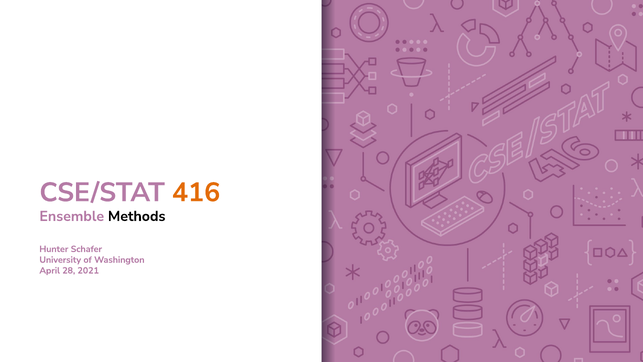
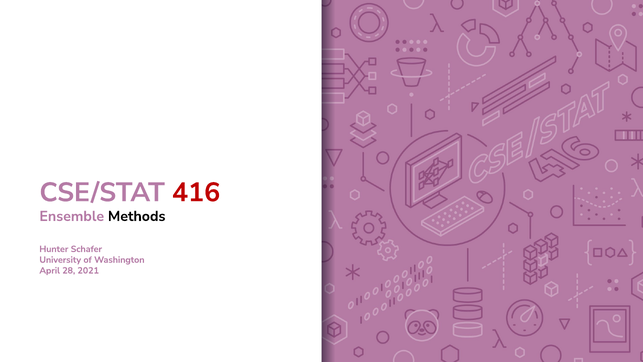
416 colour: orange -> red
